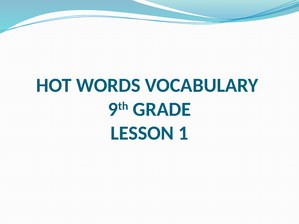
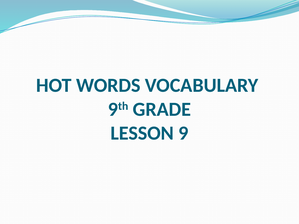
1: 1 -> 9
